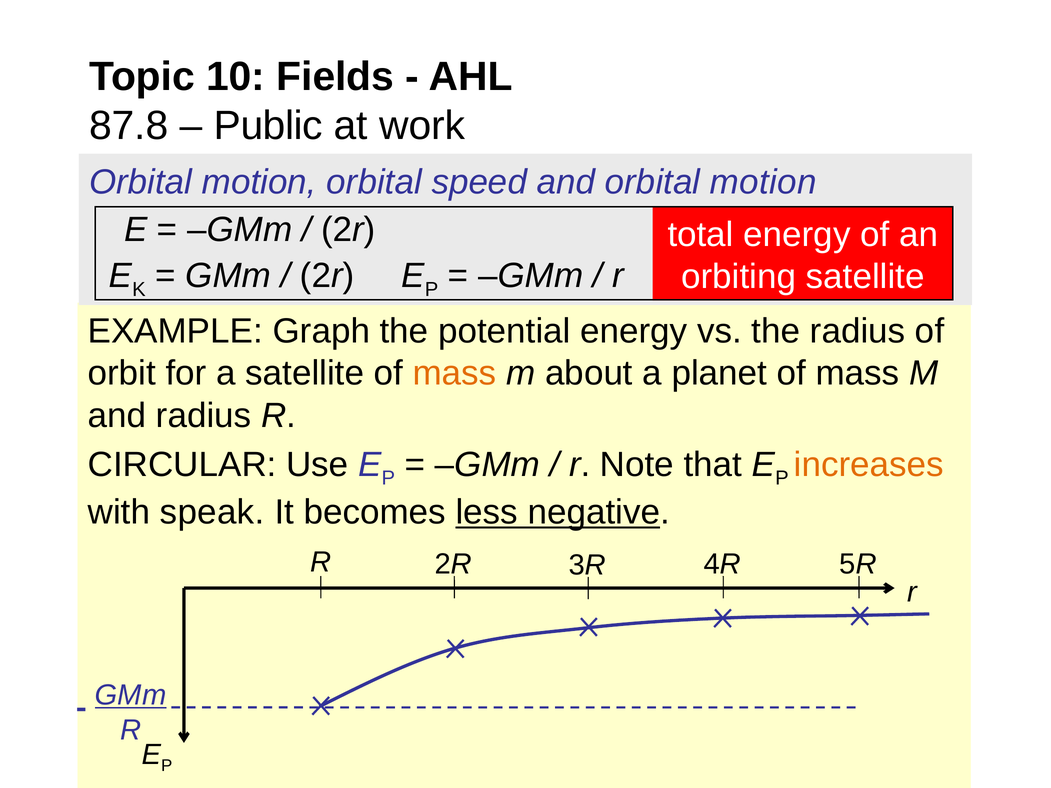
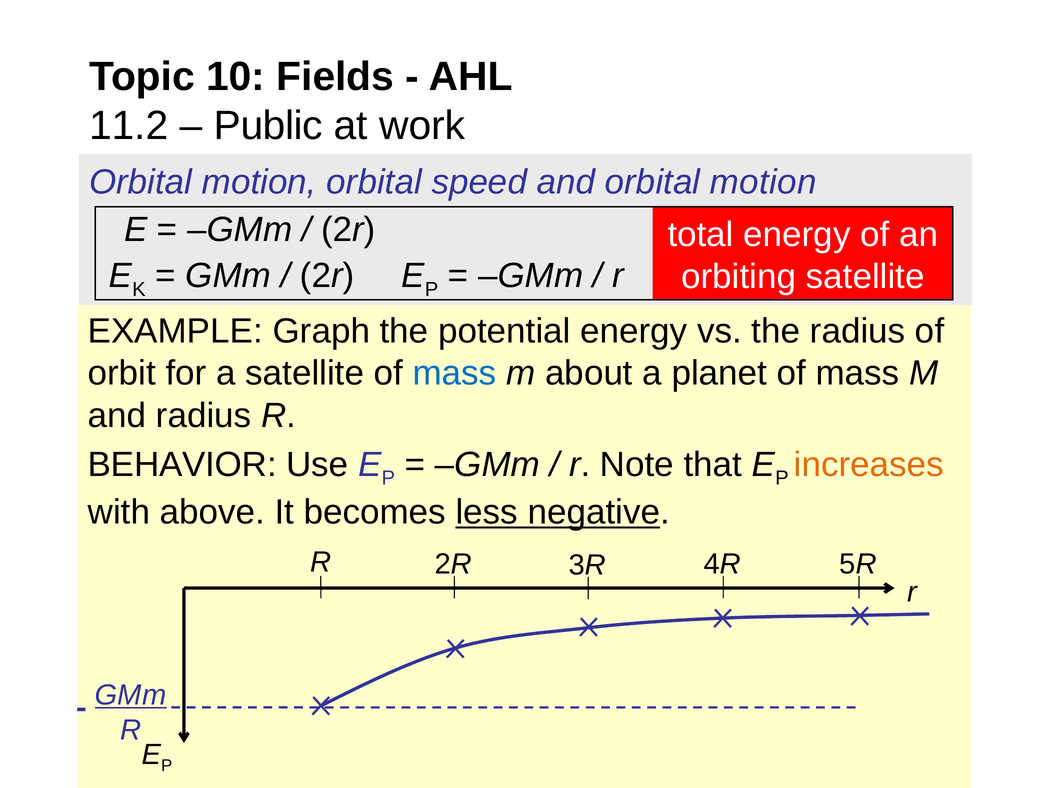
87.8: 87.8 -> 11.2
mass at (455, 374) colour: orange -> blue
CIRCULAR: CIRCULAR -> BEHAVIOR
speak: speak -> above
